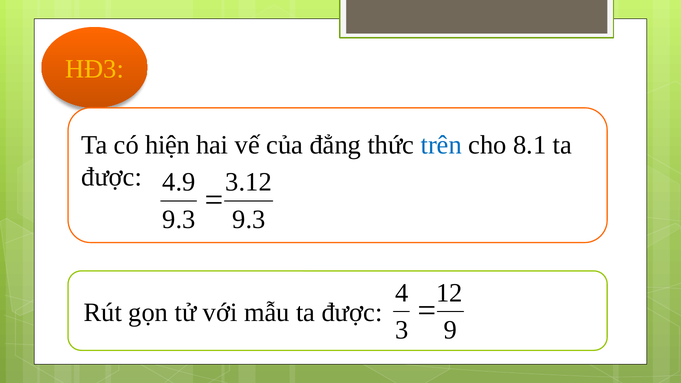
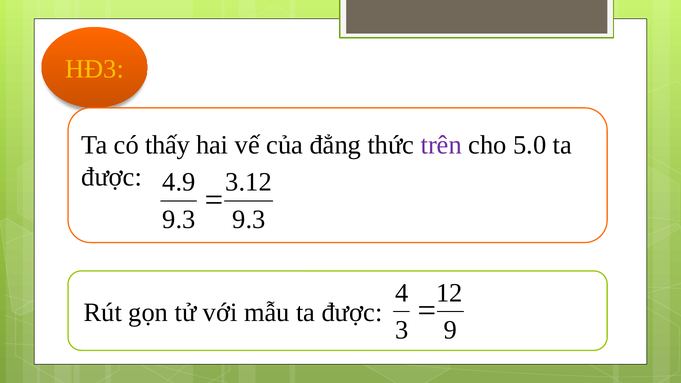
hiện: hiện -> thấy
trên colour: blue -> purple
8.1: 8.1 -> 5.0
